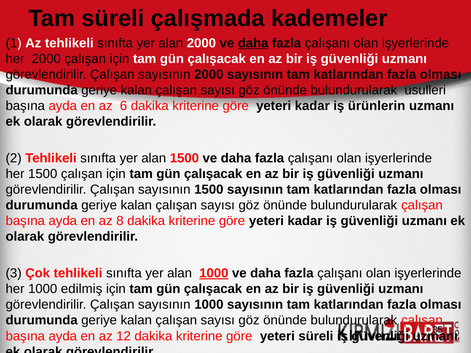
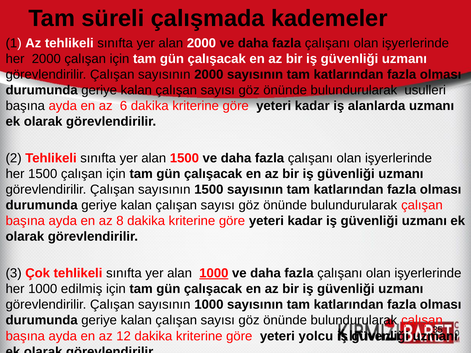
daha at (253, 43) underline: present -> none
ürünlerin: ürünlerin -> alanlarda
yeteri süreli: süreli -> yolcu
